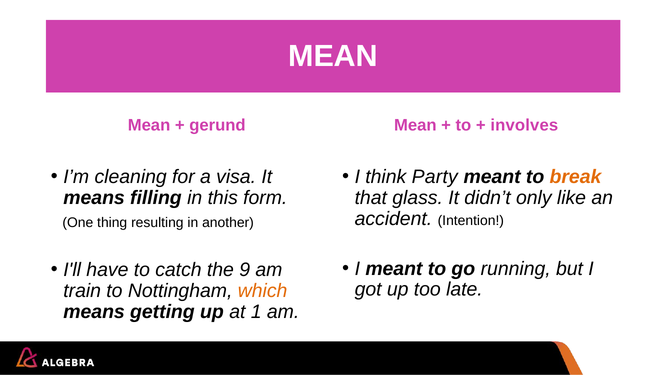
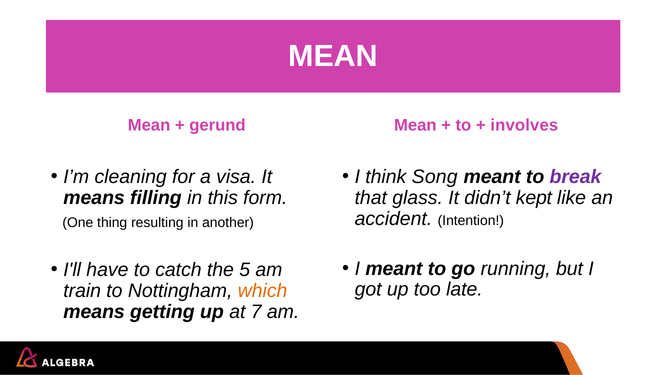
Party: Party -> Song
break colour: orange -> purple
only: only -> kept
9: 9 -> 5
1: 1 -> 7
